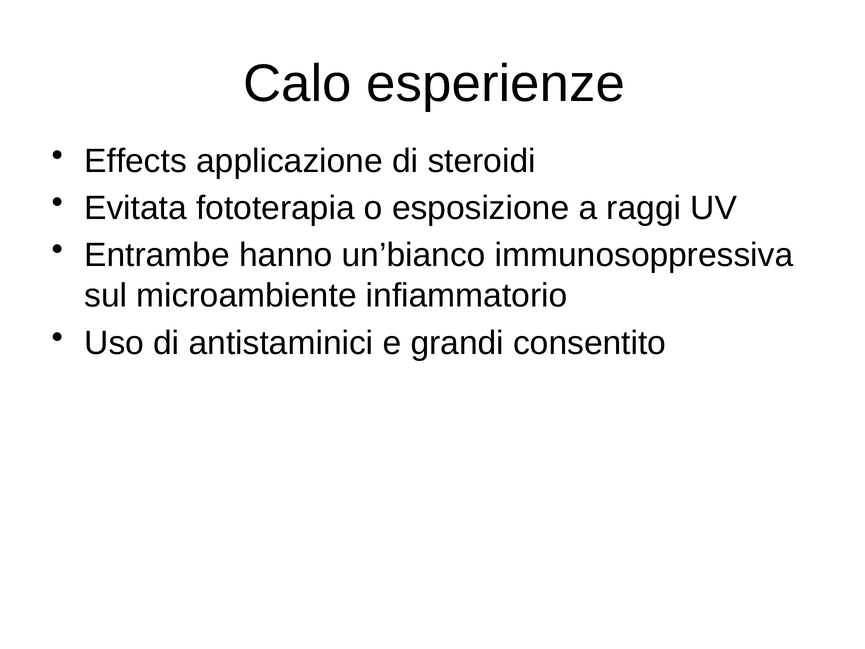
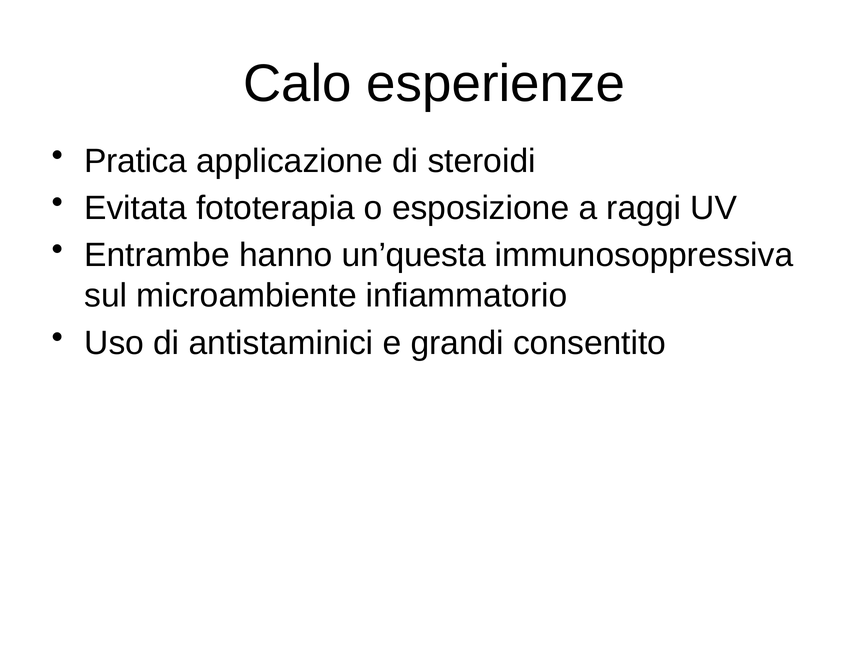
Effects: Effects -> Pratica
un’bianco: un’bianco -> un’questa
